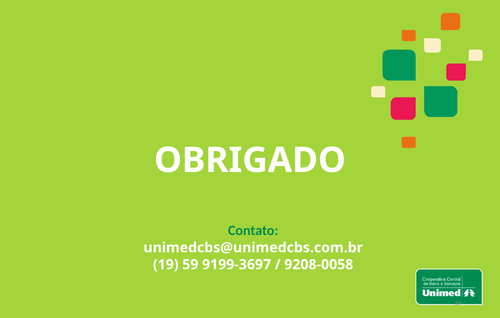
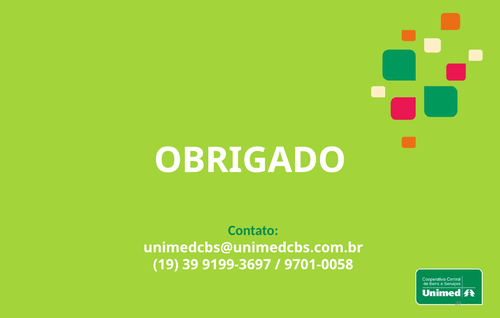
19 59: 59 -> 39
9208-0058: 9208-0058 -> 9701-0058
